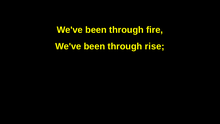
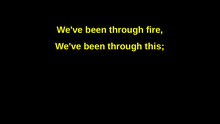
rise: rise -> this
